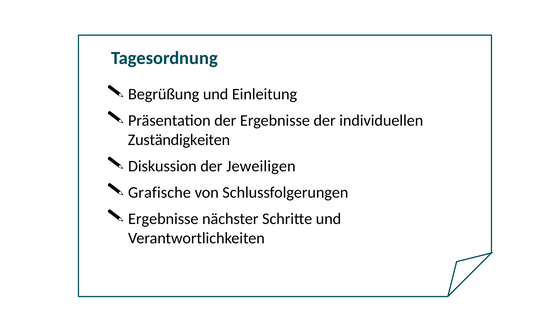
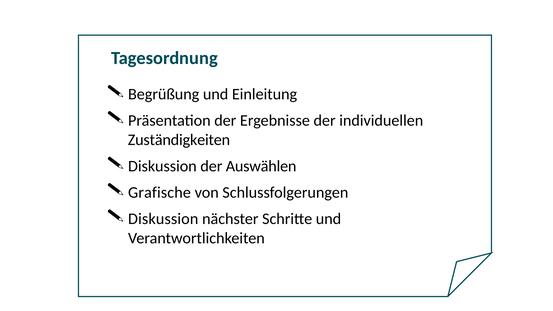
Jeweiligen: Jeweiligen -> Auswählen
Ergebnisse at (163, 219): Ergebnisse -> Diskussion
